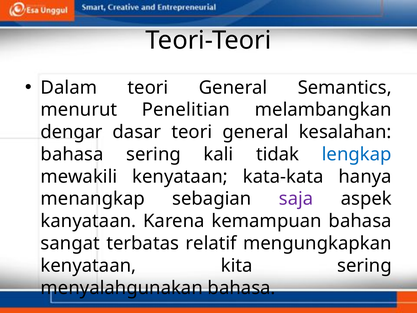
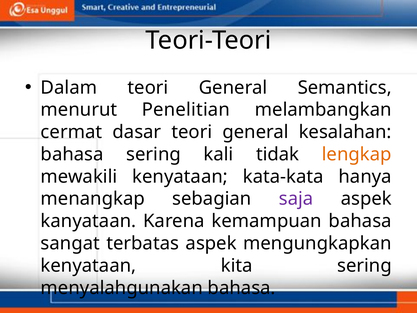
dengar: dengar -> cermat
lengkap colour: blue -> orange
terbatas relatif: relatif -> aspek
